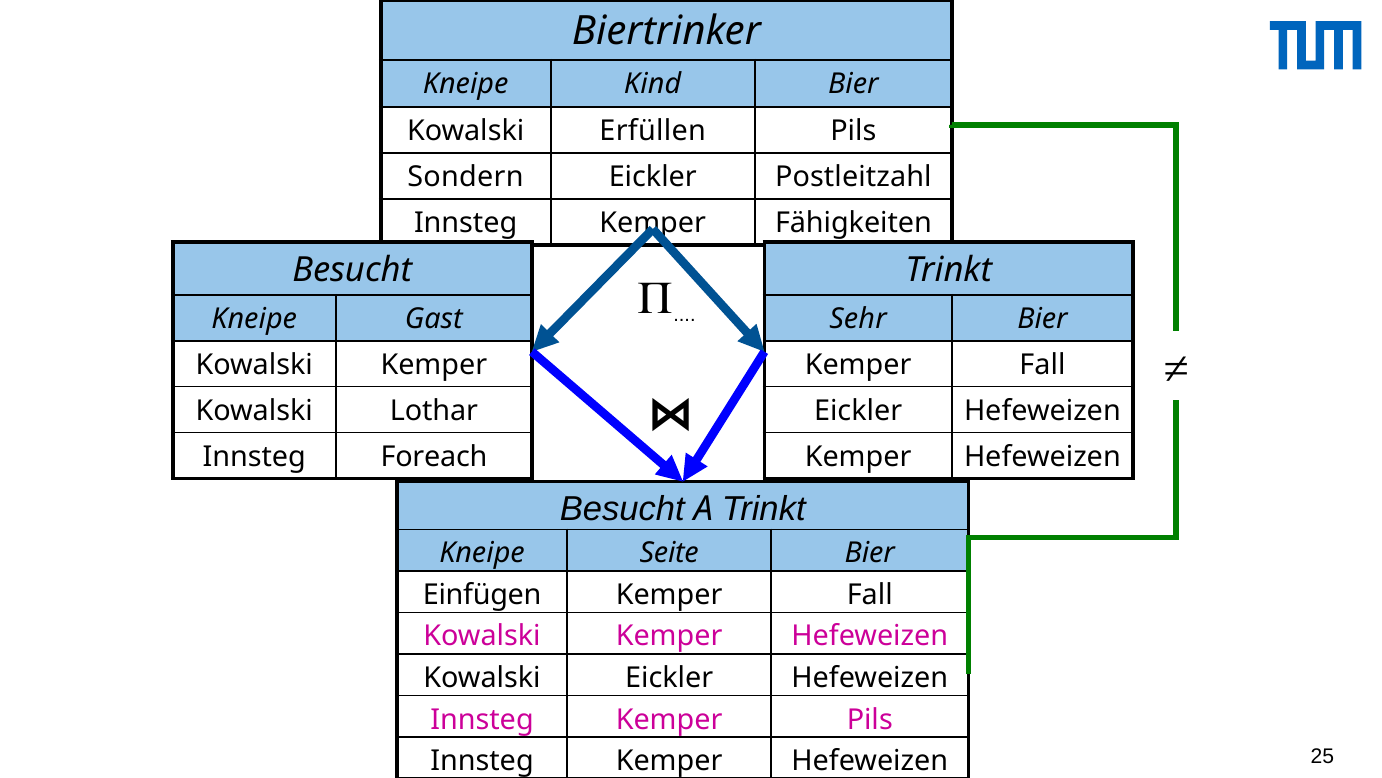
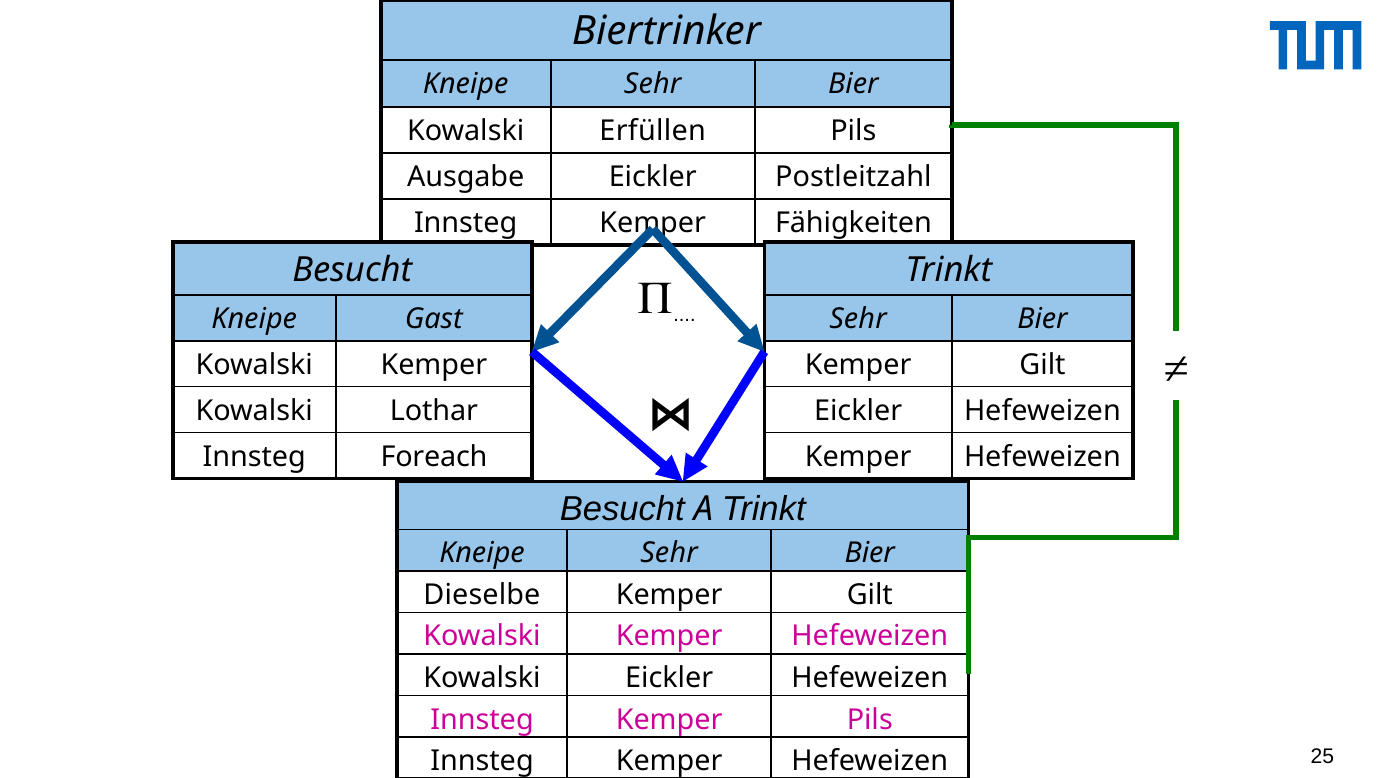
Kind at (653, 84): Kind -> Sehr
Sondern: Sondern -> Ausgabe
Fall at (1042, 364): Fall -> Gilt
Seite at (669, 553): Seite -> Sehr
Einfügen: Einfügen -> Dieselbe
Fall at (870, 594): Fall -> Gilt
